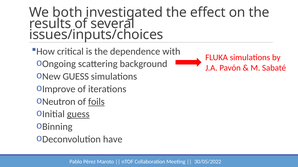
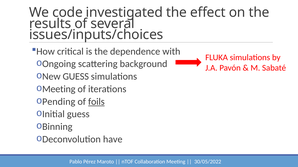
both: both -> code
Improve at (59, 89): Improve -> Meeting
Neutron: Neutron -> Pending
guess at (78, 115) underline: present -> none
